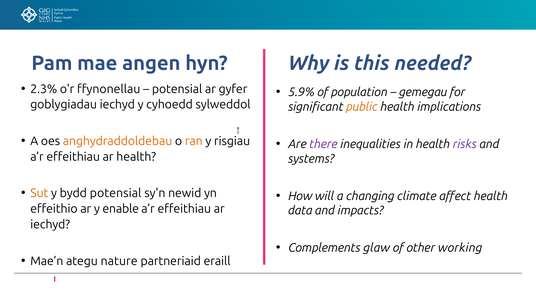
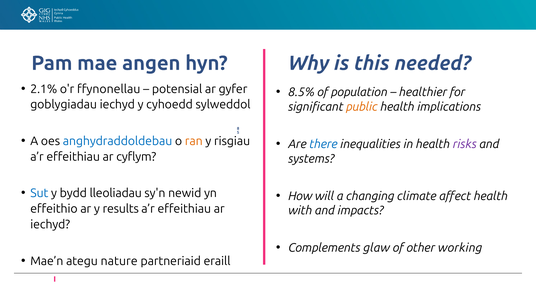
2.3%: 2.3% -> 2.1%
5.9%: 5.9% -> 8.5%
gemegau: gemegau -> healthier
anghydraddoldebau colour: orange -> blue
there colour: purple -> blue
ar health: health -> cyflym
Sut colour: orange -> blue
bydd potensial: potensial -> lleoliadau
enable: enable -> results
data: data -> with
